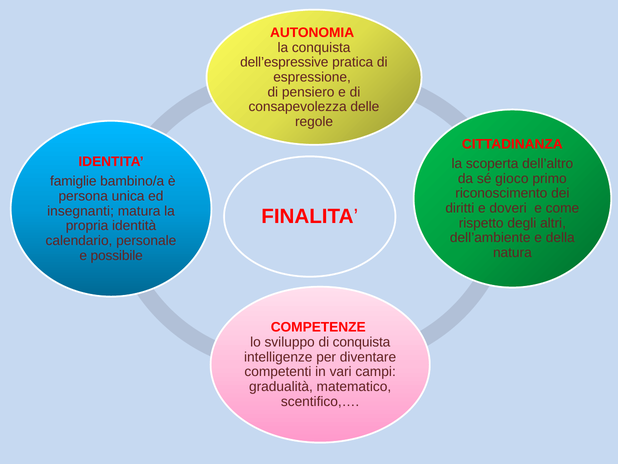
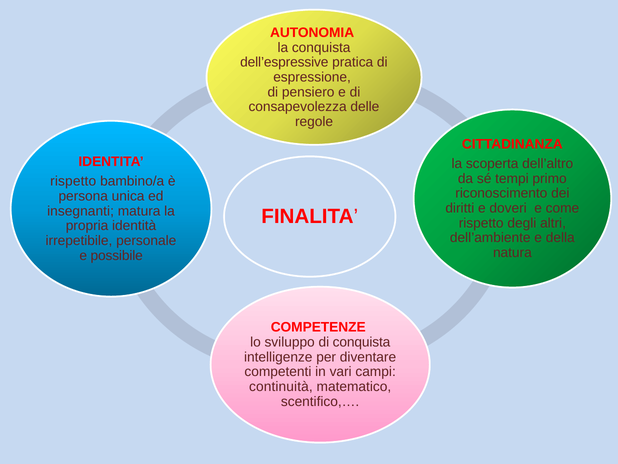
gioco: gioco -> tempi
famiglie at (73, 181): famiglie -> rispetto
calendario: calendario -> irrepetibile
gradualità: gradualità -> continuità
